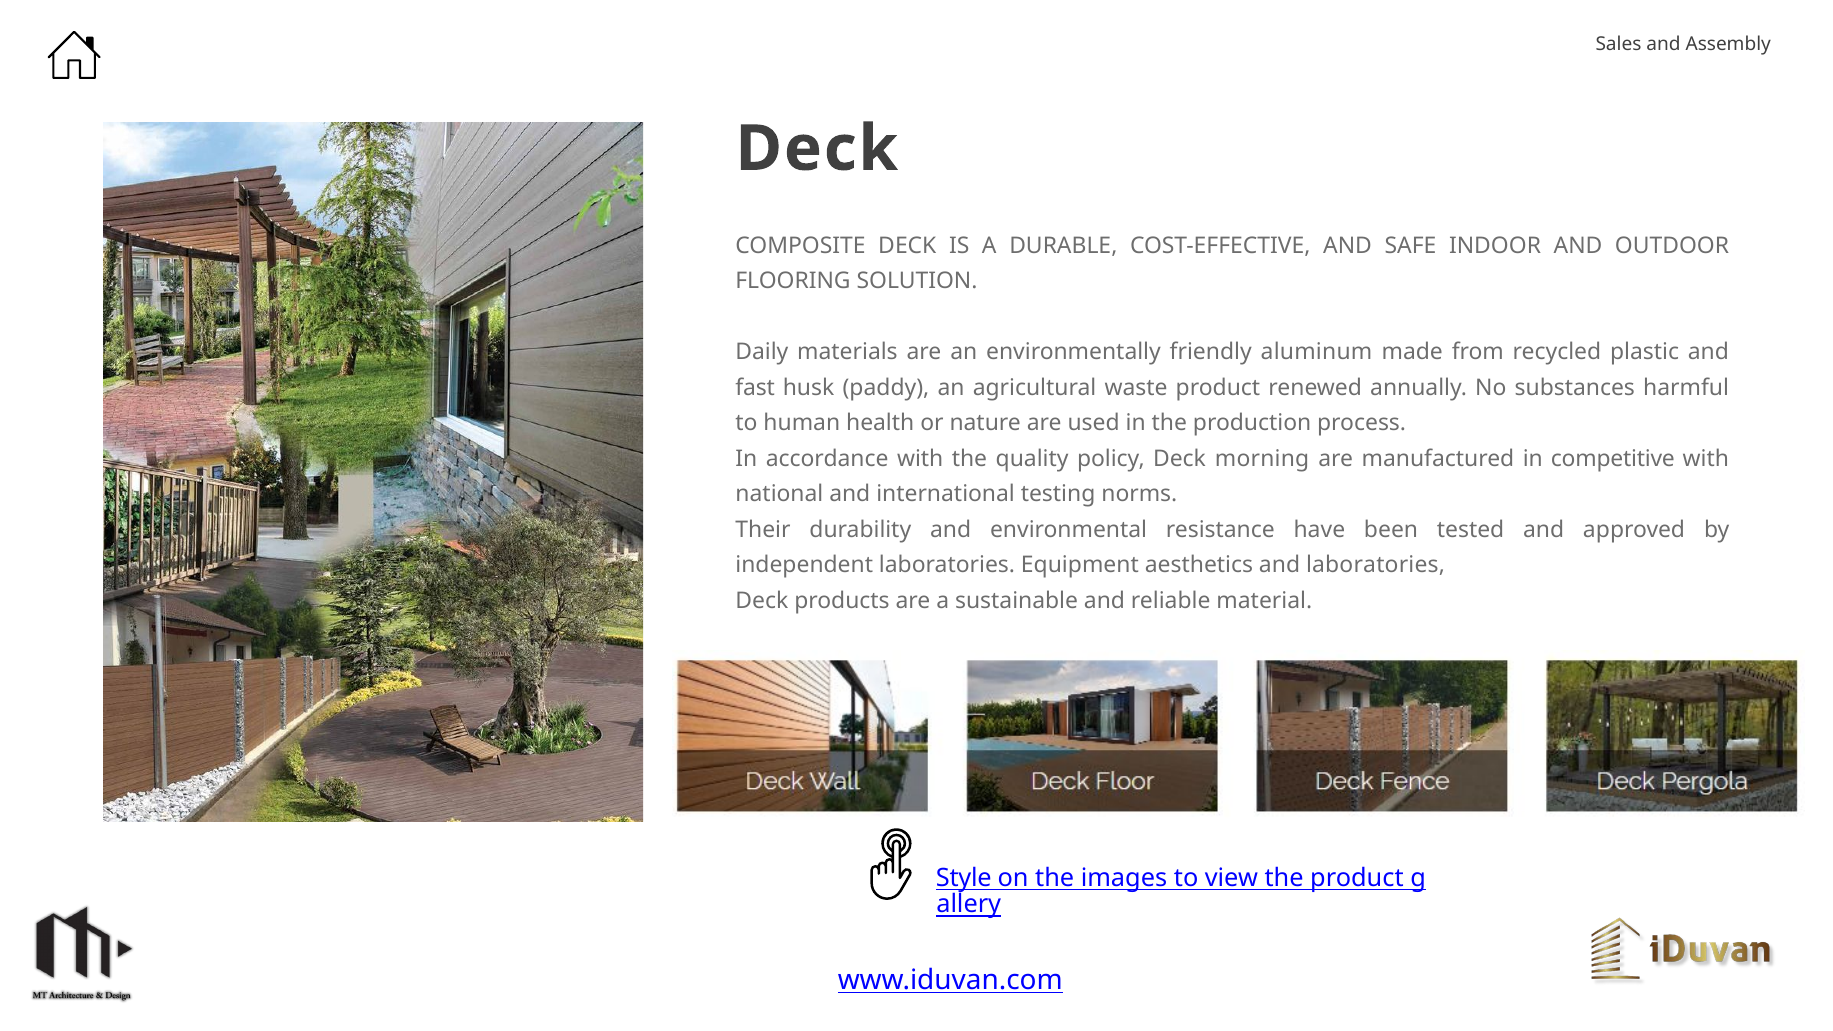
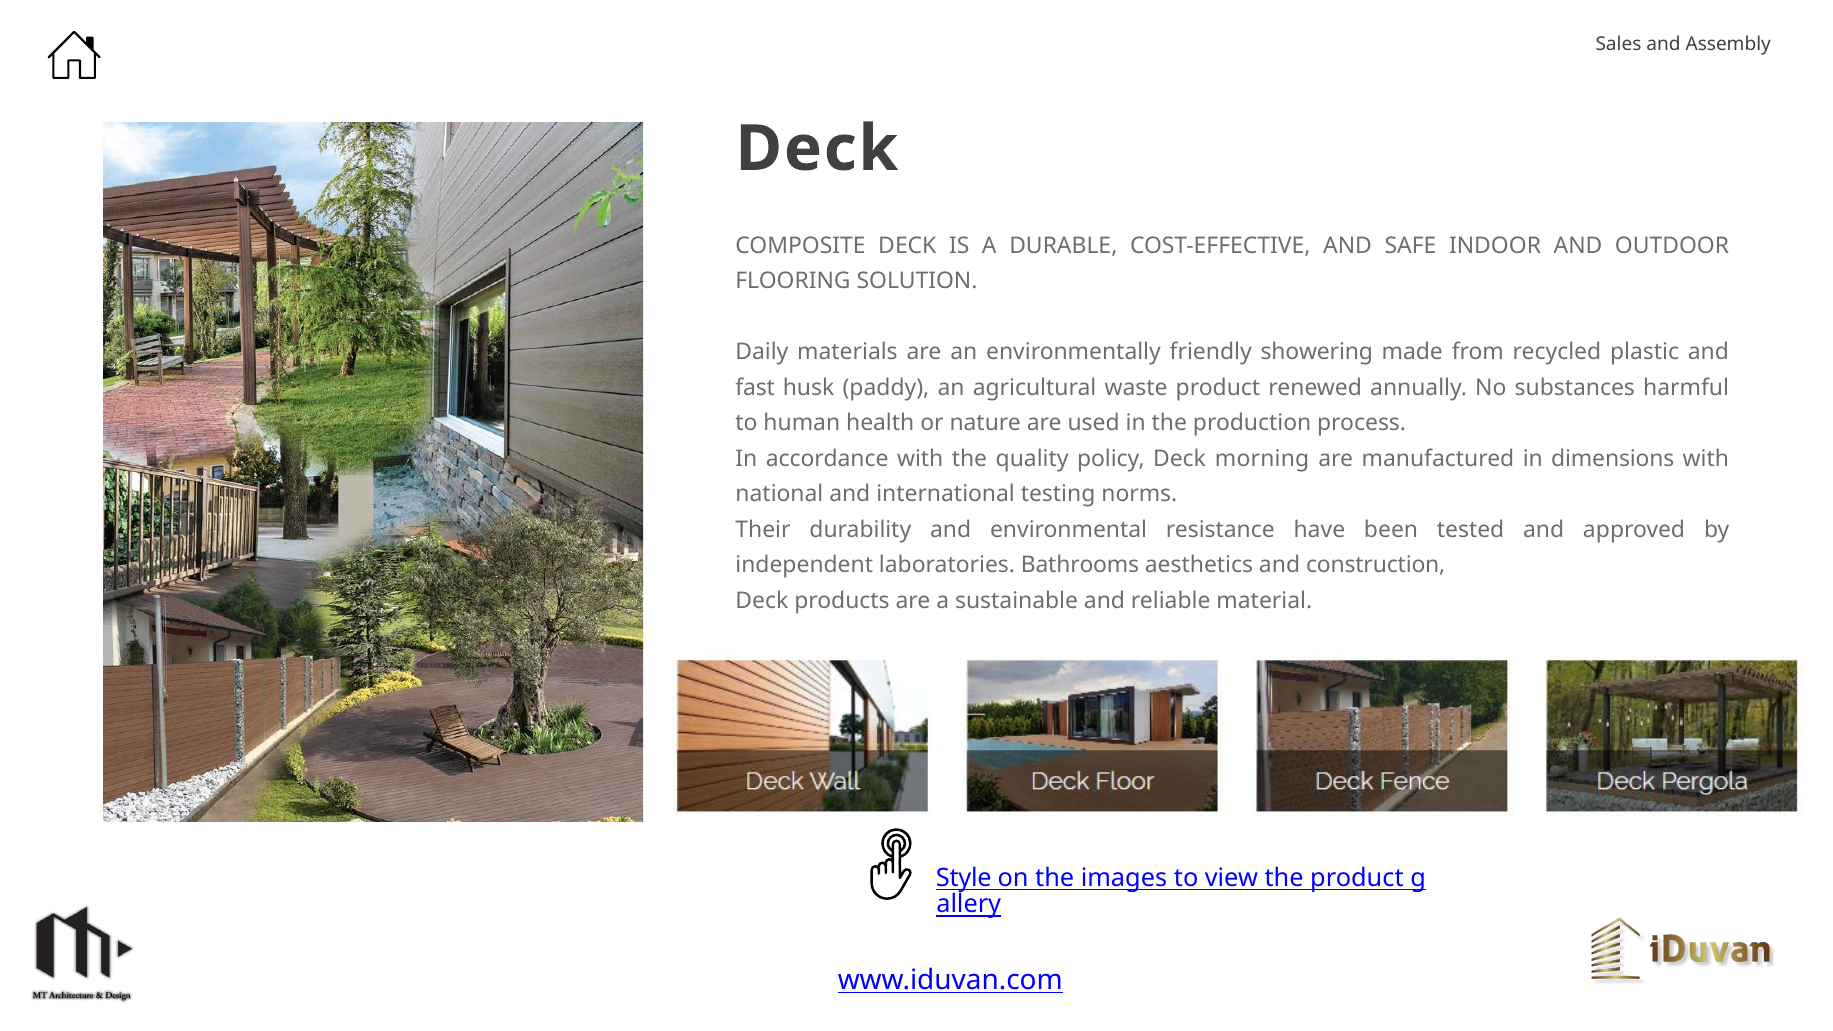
aluminum: aluminum -> showering
competitive: competitive -> dimensions
Equipment: Equipment -> Bathrooms
and laboratories: laboratories -> construction
